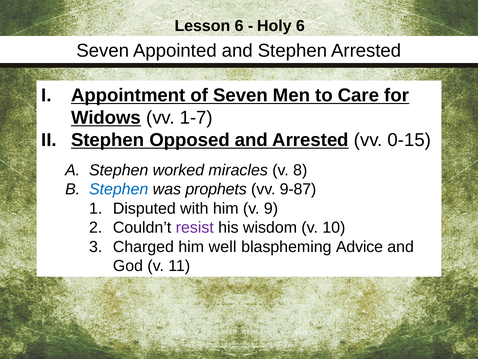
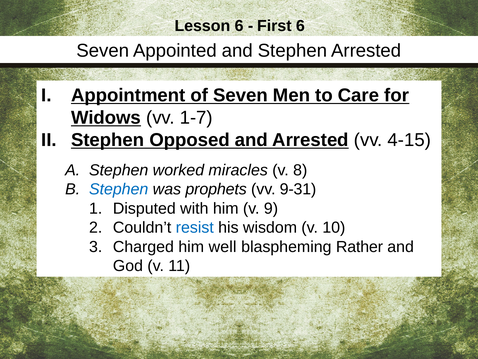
Holy: Holy -> First
0-15: 0-15 -> 4-15
9-87: 9-87 -> 9-31
resist colour: purple -> blue
Advice: Advice -> Rather
